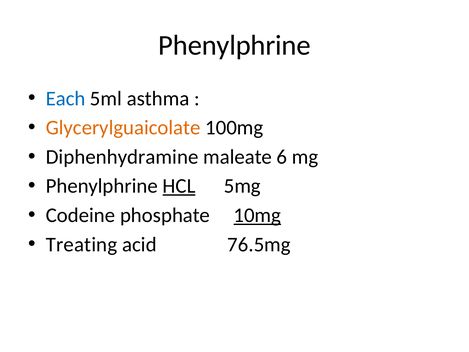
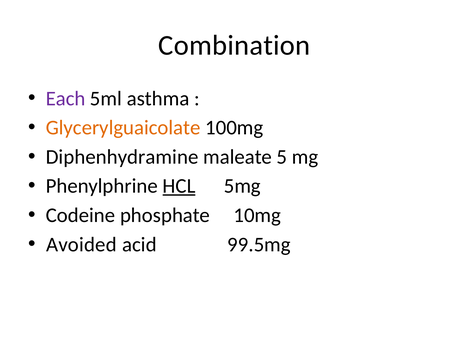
Phenylphrine at (234, 45): Phenylphrine -> Combination
Each colour: blue -> purple
6: 6 -> 5
10mg underline: present -> none
Treating: Treating -> Avoided
76.5mg: 76.5mg -> 99.5mg
